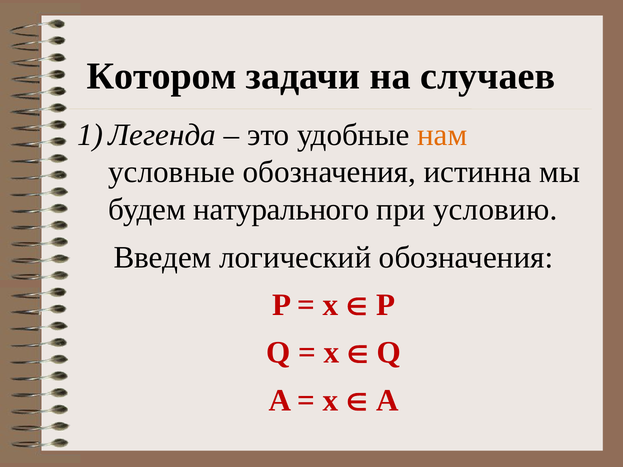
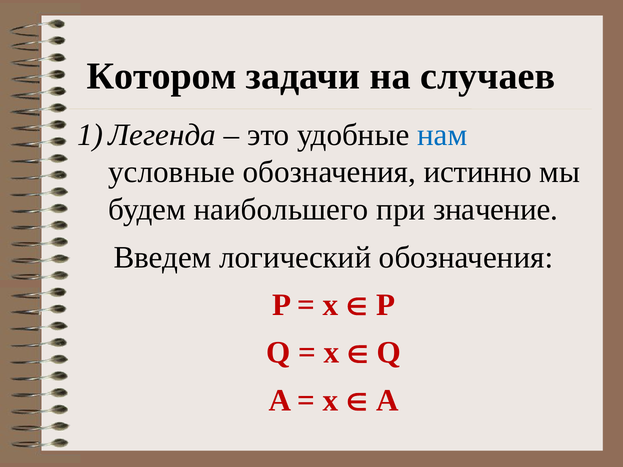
нам colour: orange -> blue
истинна: истинна -> истинно
натурального: натурального -> наибольшего
условию: условию -> значение
